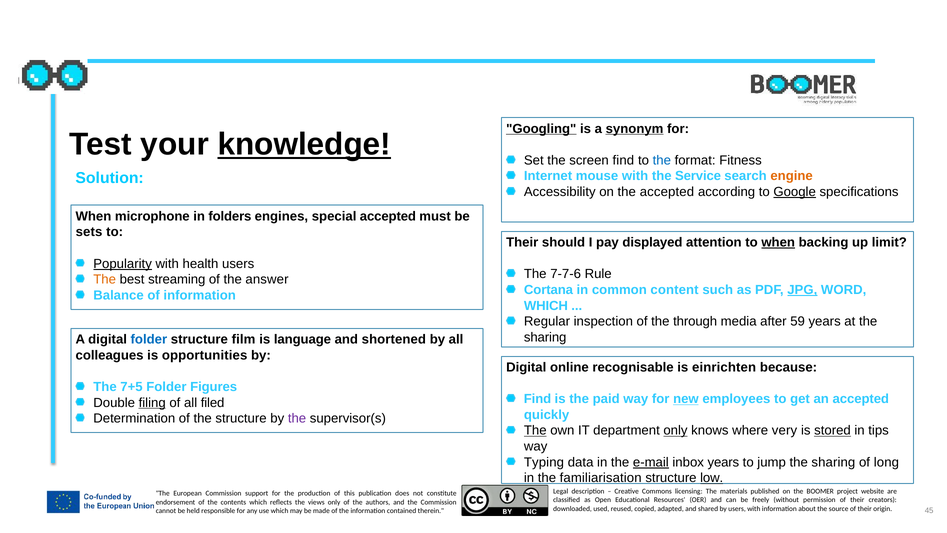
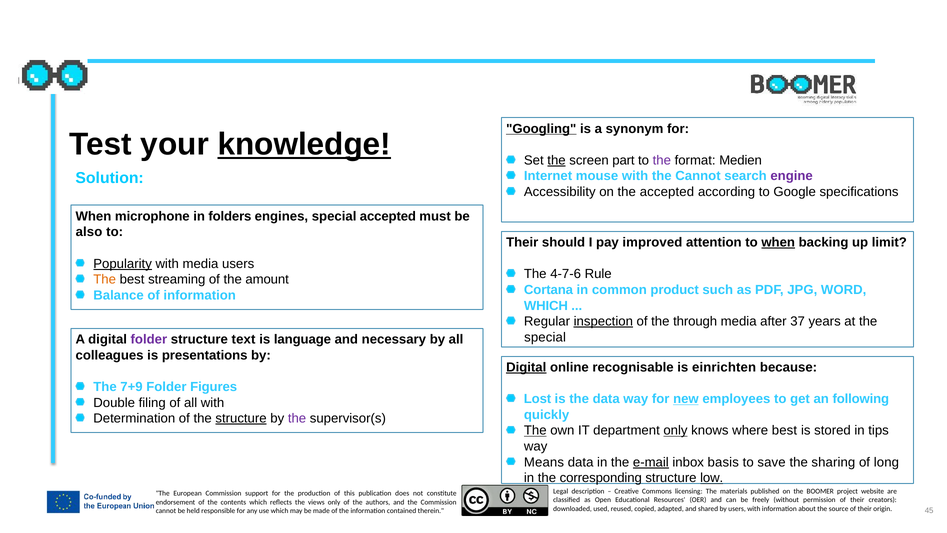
synonym underline: present -> none
the at (556, 160) underline: none -> present
screen find: find -> part
the at (662, 160) colour: blue -> purple
Fitness: Fitness -> Medien
the Service: Service -> Cannot
engine colour: orange -> purple
Google underline: present -> none
sets: sets -> also
displayed: displayed -> improved
with health: health -> media
7-7-6: 7-7-6 -> 4-7-6
answer: answer -> amount
content: content -> product
JPG underline: present -> none
inspection underline: none -> present
59: 59 -> 37
sharing at (545, 337): sharing -> special
folder at (149, 339) colour: blue -> purple
film: film -> text
shortened: shortened -> necessary
opportunities: opportunities -> presentations
Digital at (526, 367) underline: none -> present
7+5: 7+5 -> 7+9
Find at (538, 399): Find -> Lost
the paid: paid -> data
an accepted: accepted -> following
filing underline: present -> none
all filed: filed -> with
structure at (241, 418) underline: none -> present
where very: very -> best
stored underline: present -> none
Typing: Typing -> Means
inbox years: years -> basis
jump: jump -> save
familiarisation: familiarisation -> corresponding
